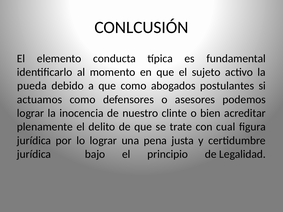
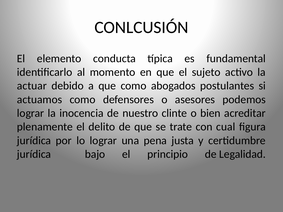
pueda: pueda -> actuar
